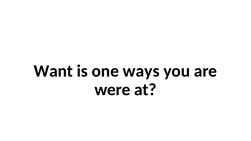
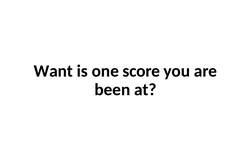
ways: ways -> score
were: were -> been
